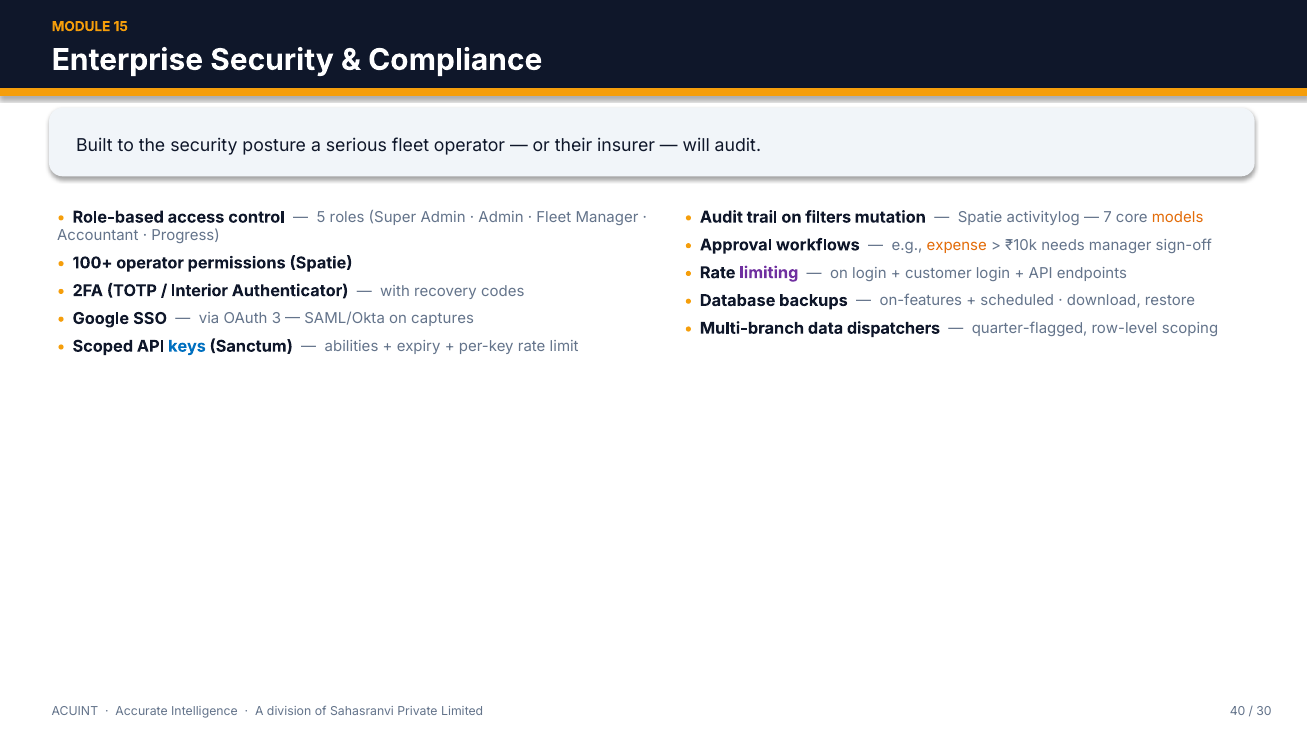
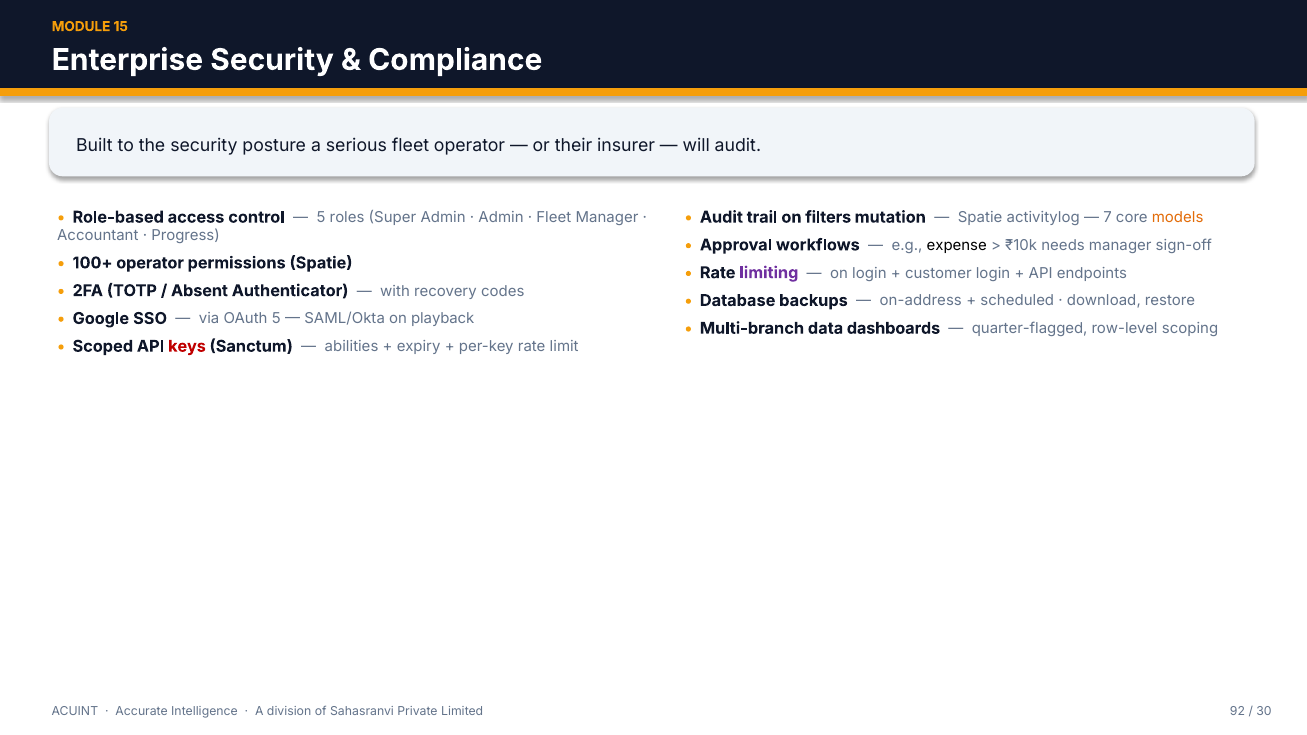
expense colour: orange -> black
Interior: Interior -> Absent
on-features: on-features -> on-address
OAuth 3: 3 -> 5
captures: captures -> playback
dispatchers: dispatchers -> dashboards
keys colour: blue -> red
40: 40 -> 92
